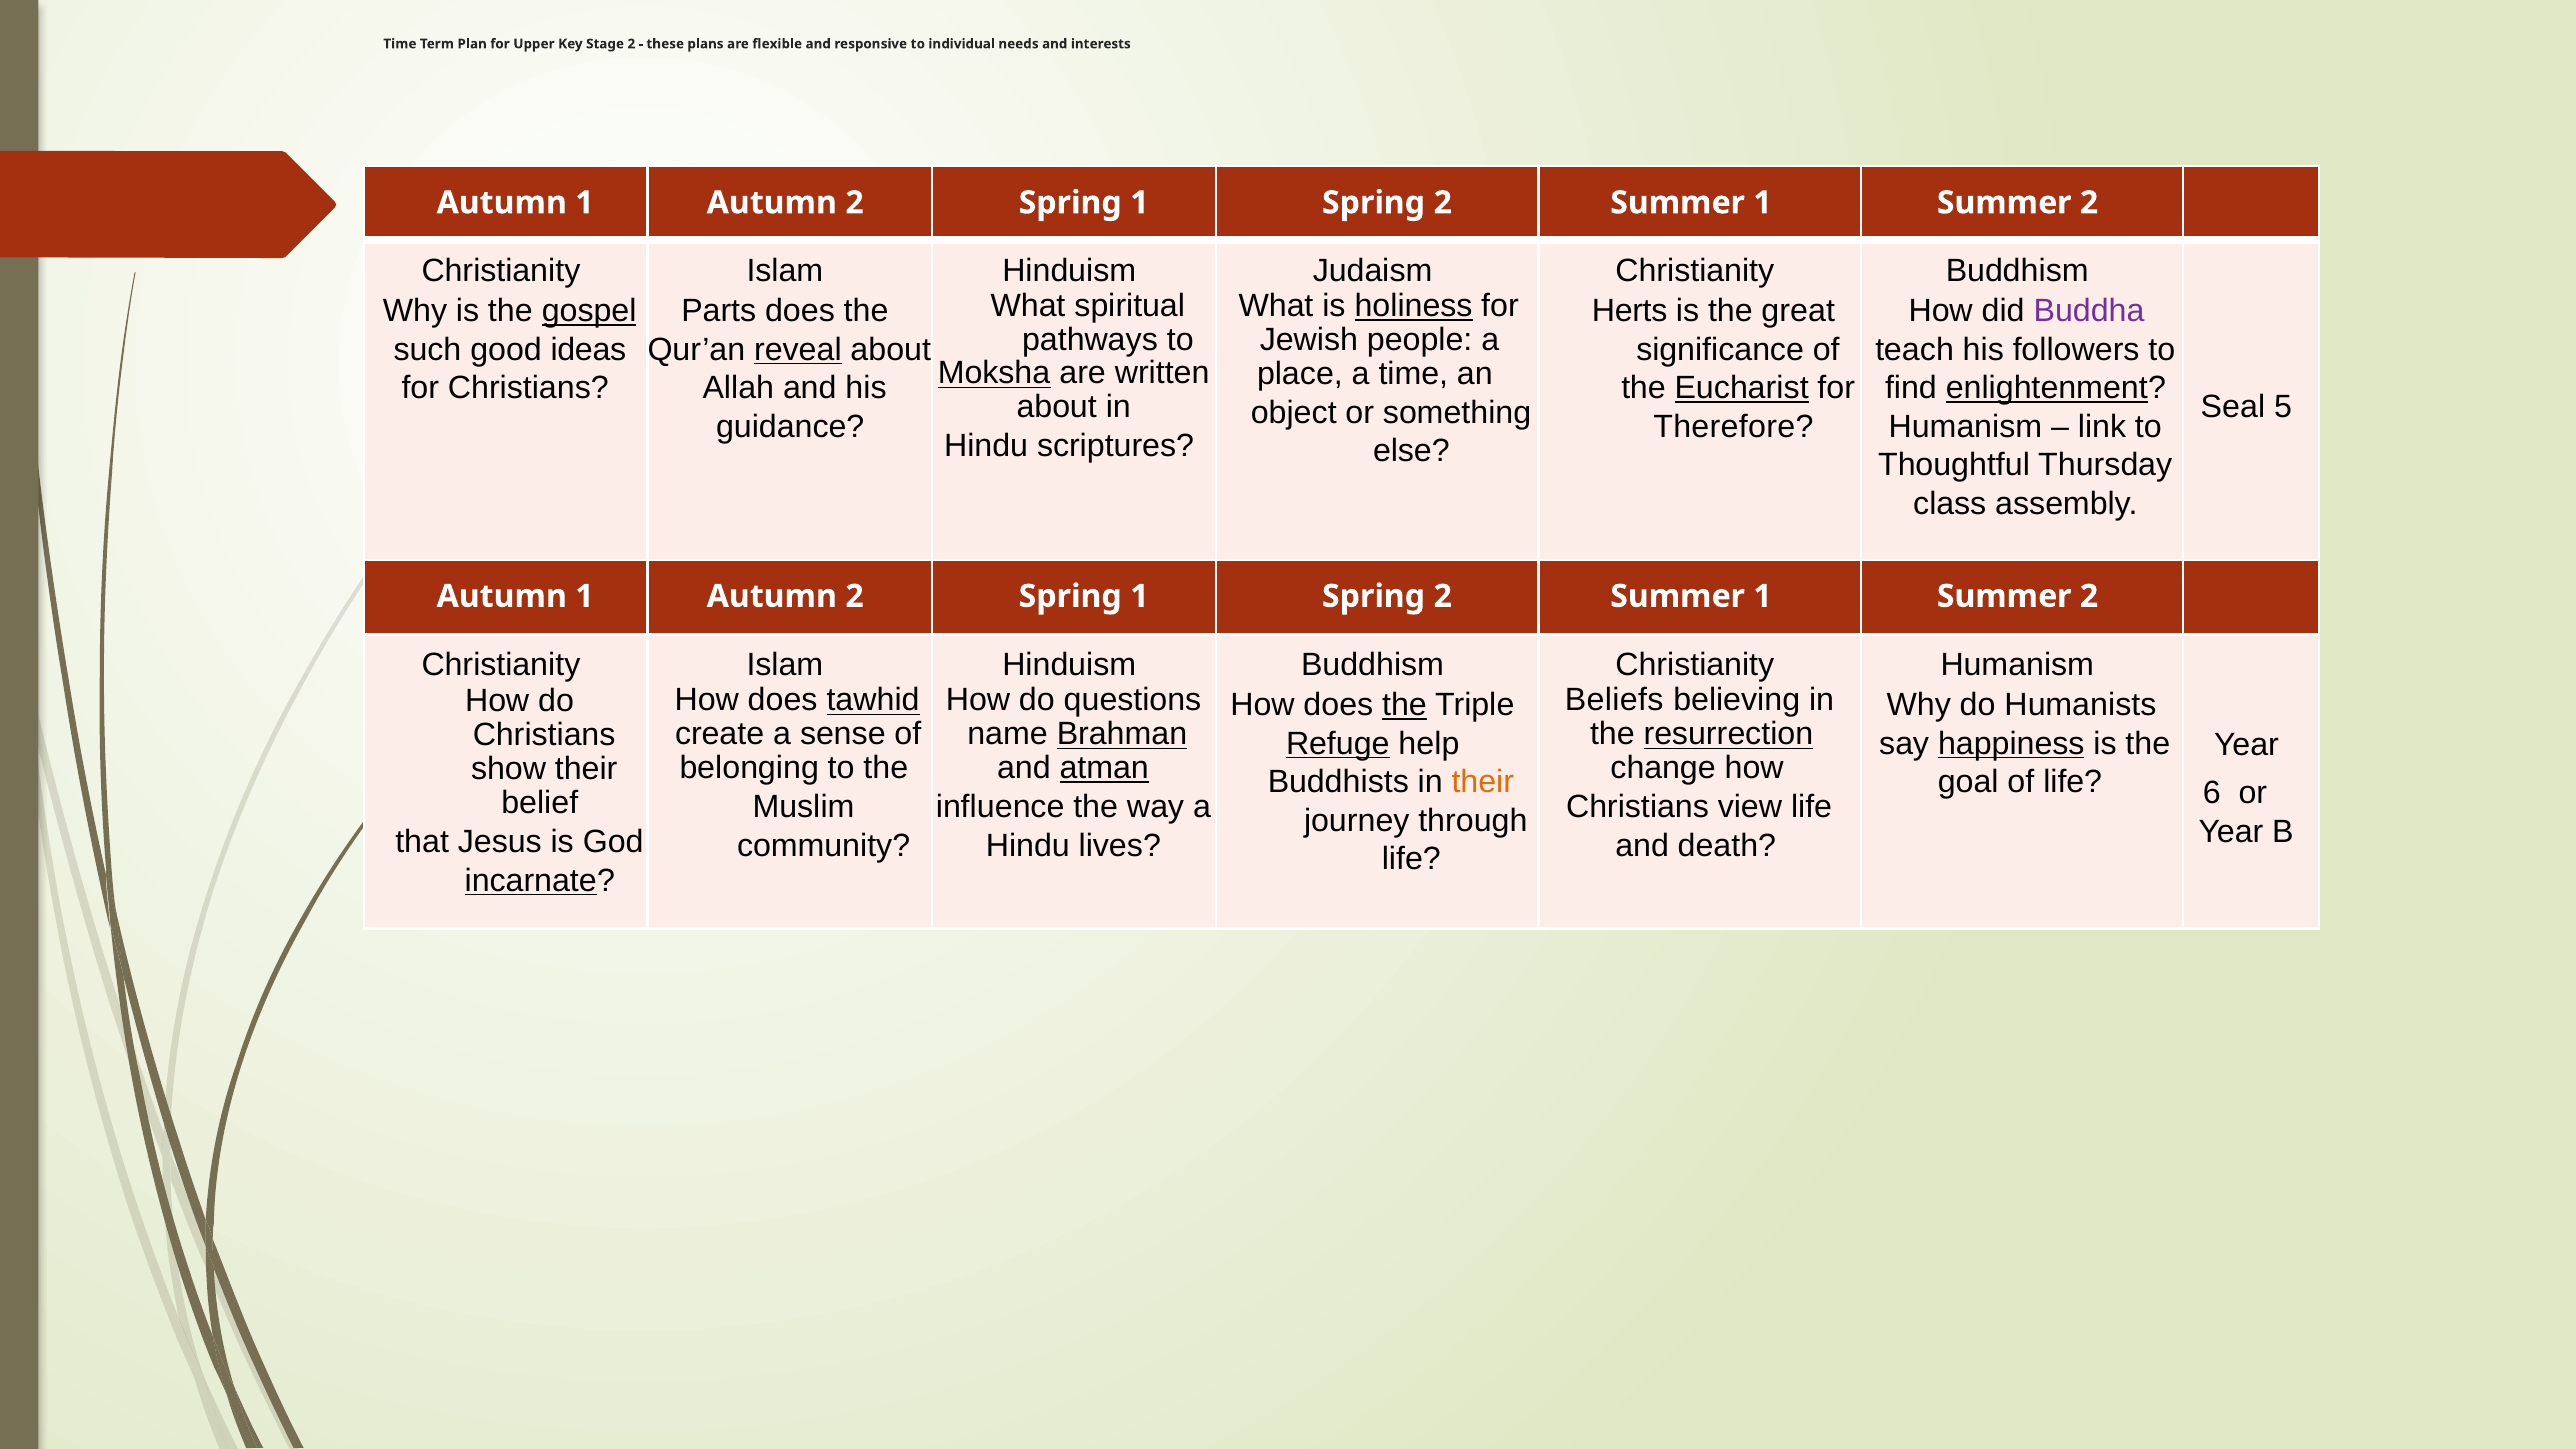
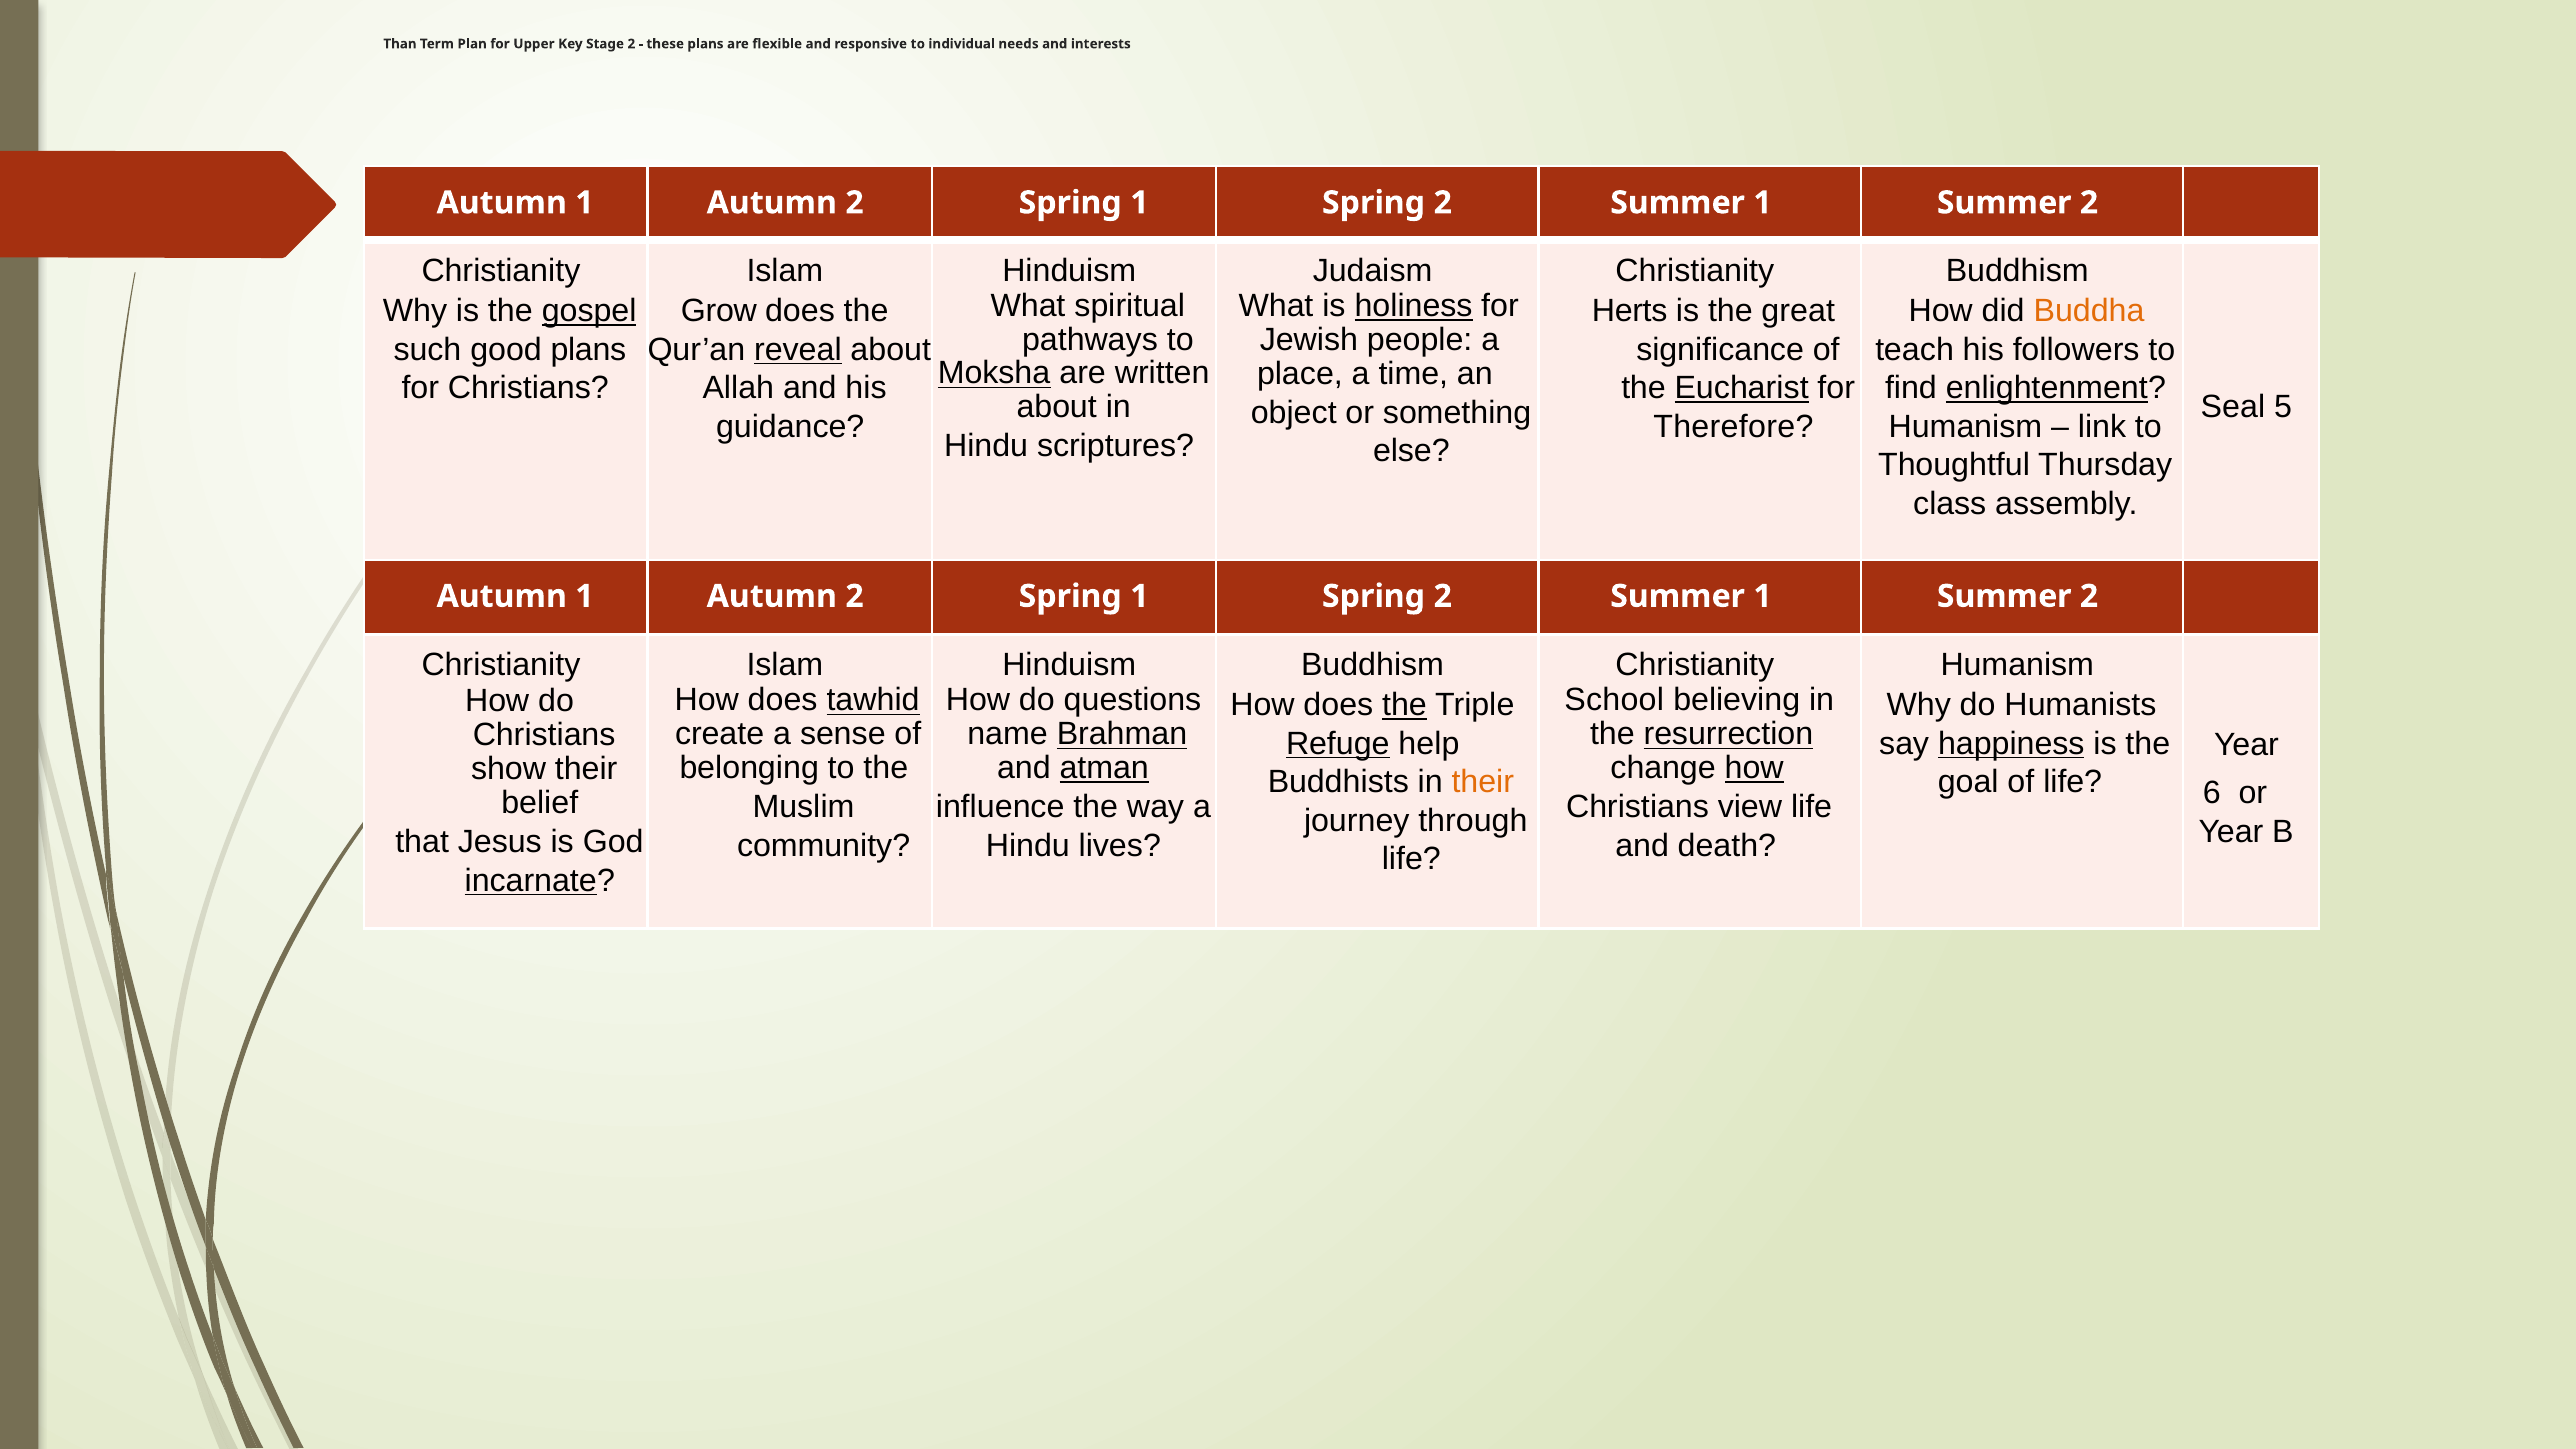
Time at (400, 44): Time -> Than
Parts: Parts -> Grow
Buddha colour: purple -> orange
good ideas: ideas -> plans
Beliefs: Beliefs -> School
how at (1754, 768) underline: none -> present
